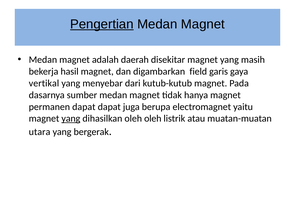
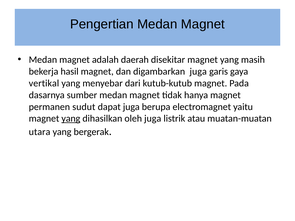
Pengertian underline: present -> none
digambarkan field: field -> juga
permanen dapat: dapat -> sudut
oleh oleh: oleh -> juga
